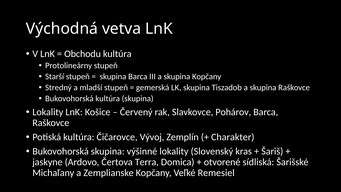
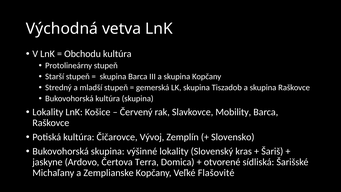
Pohárov: Pohárov -> Mobility
Charakter: Charakter -> Slovensko
Remesiel: Remesiel -> Flašovité
